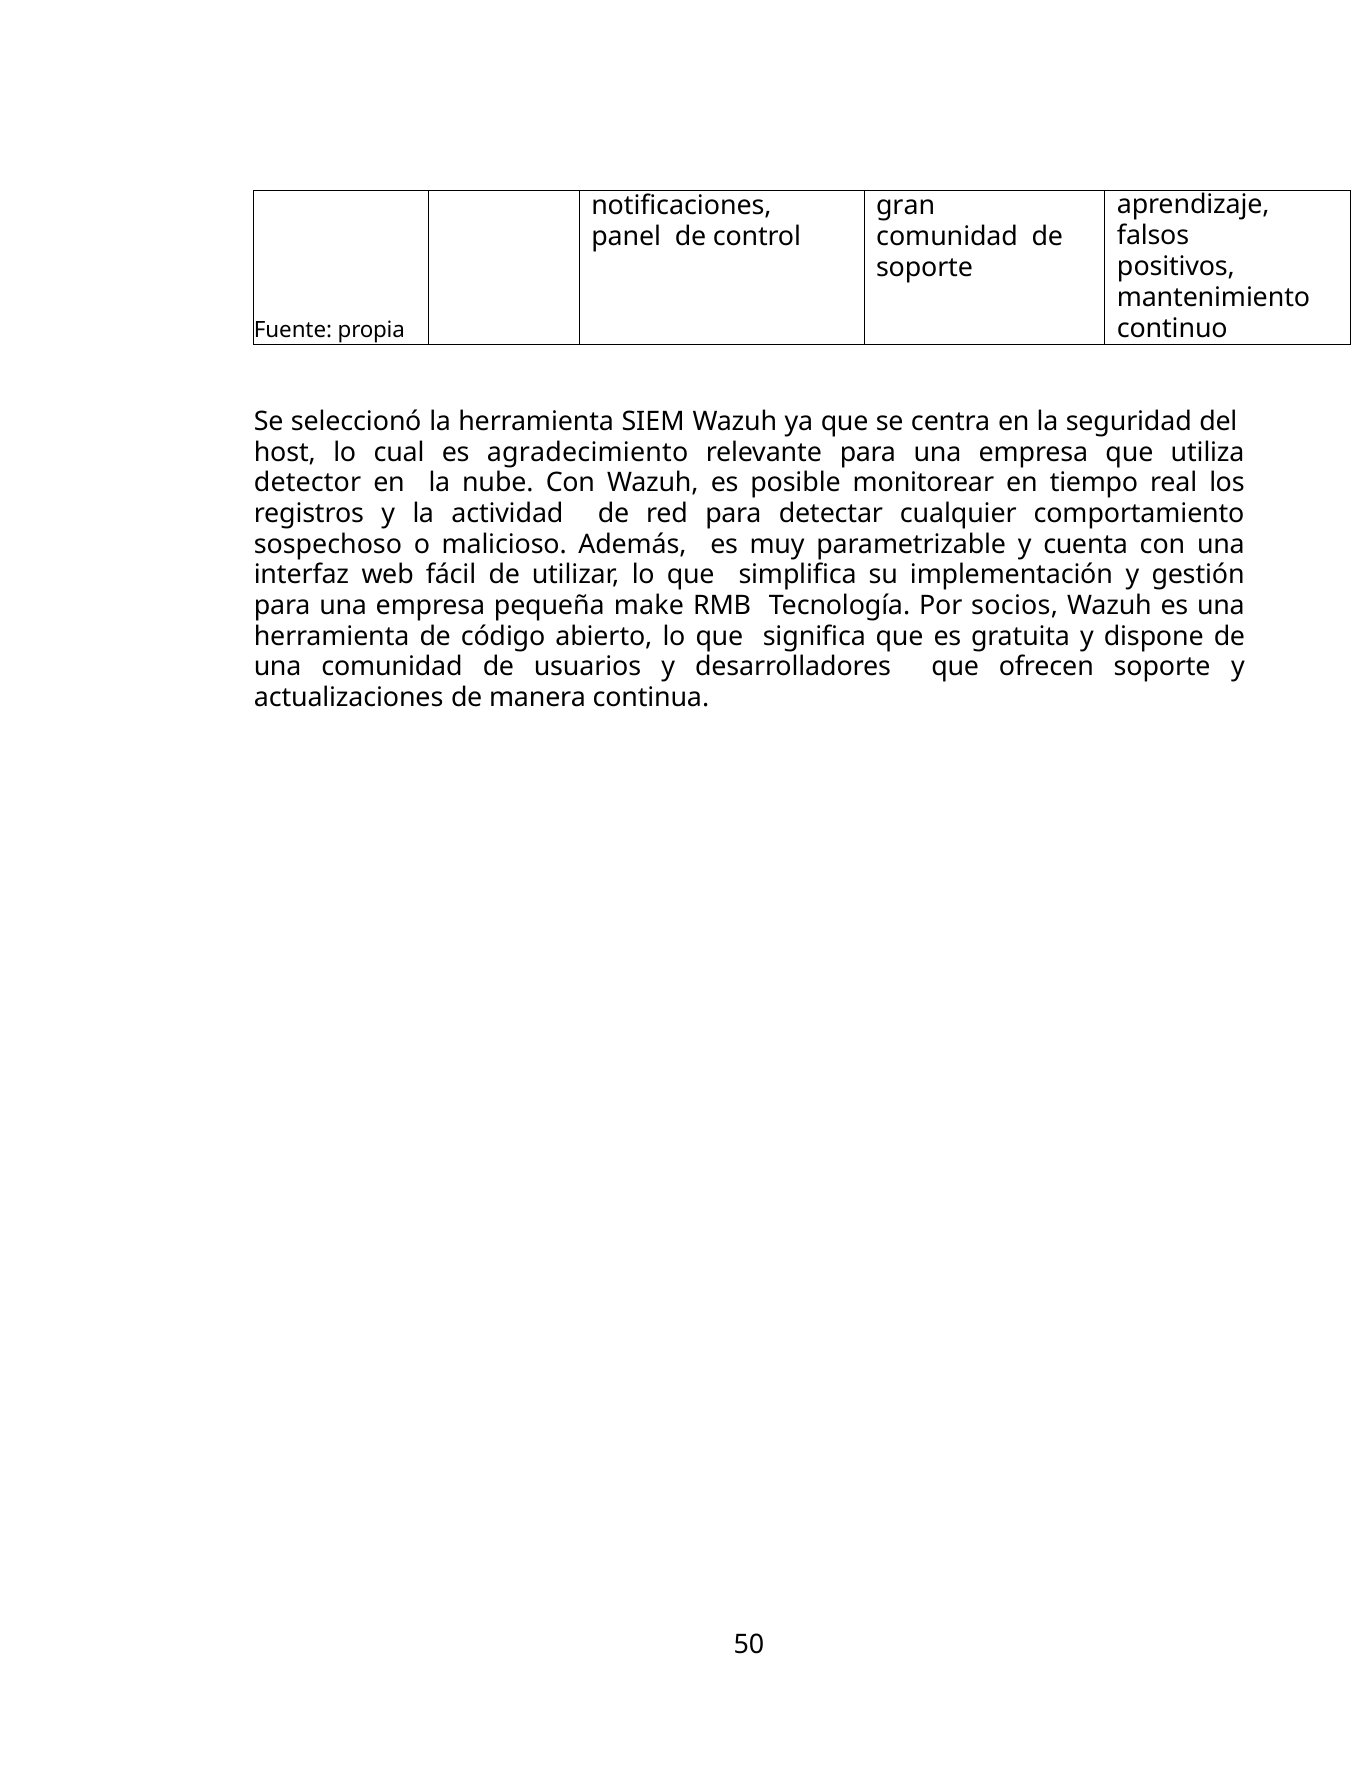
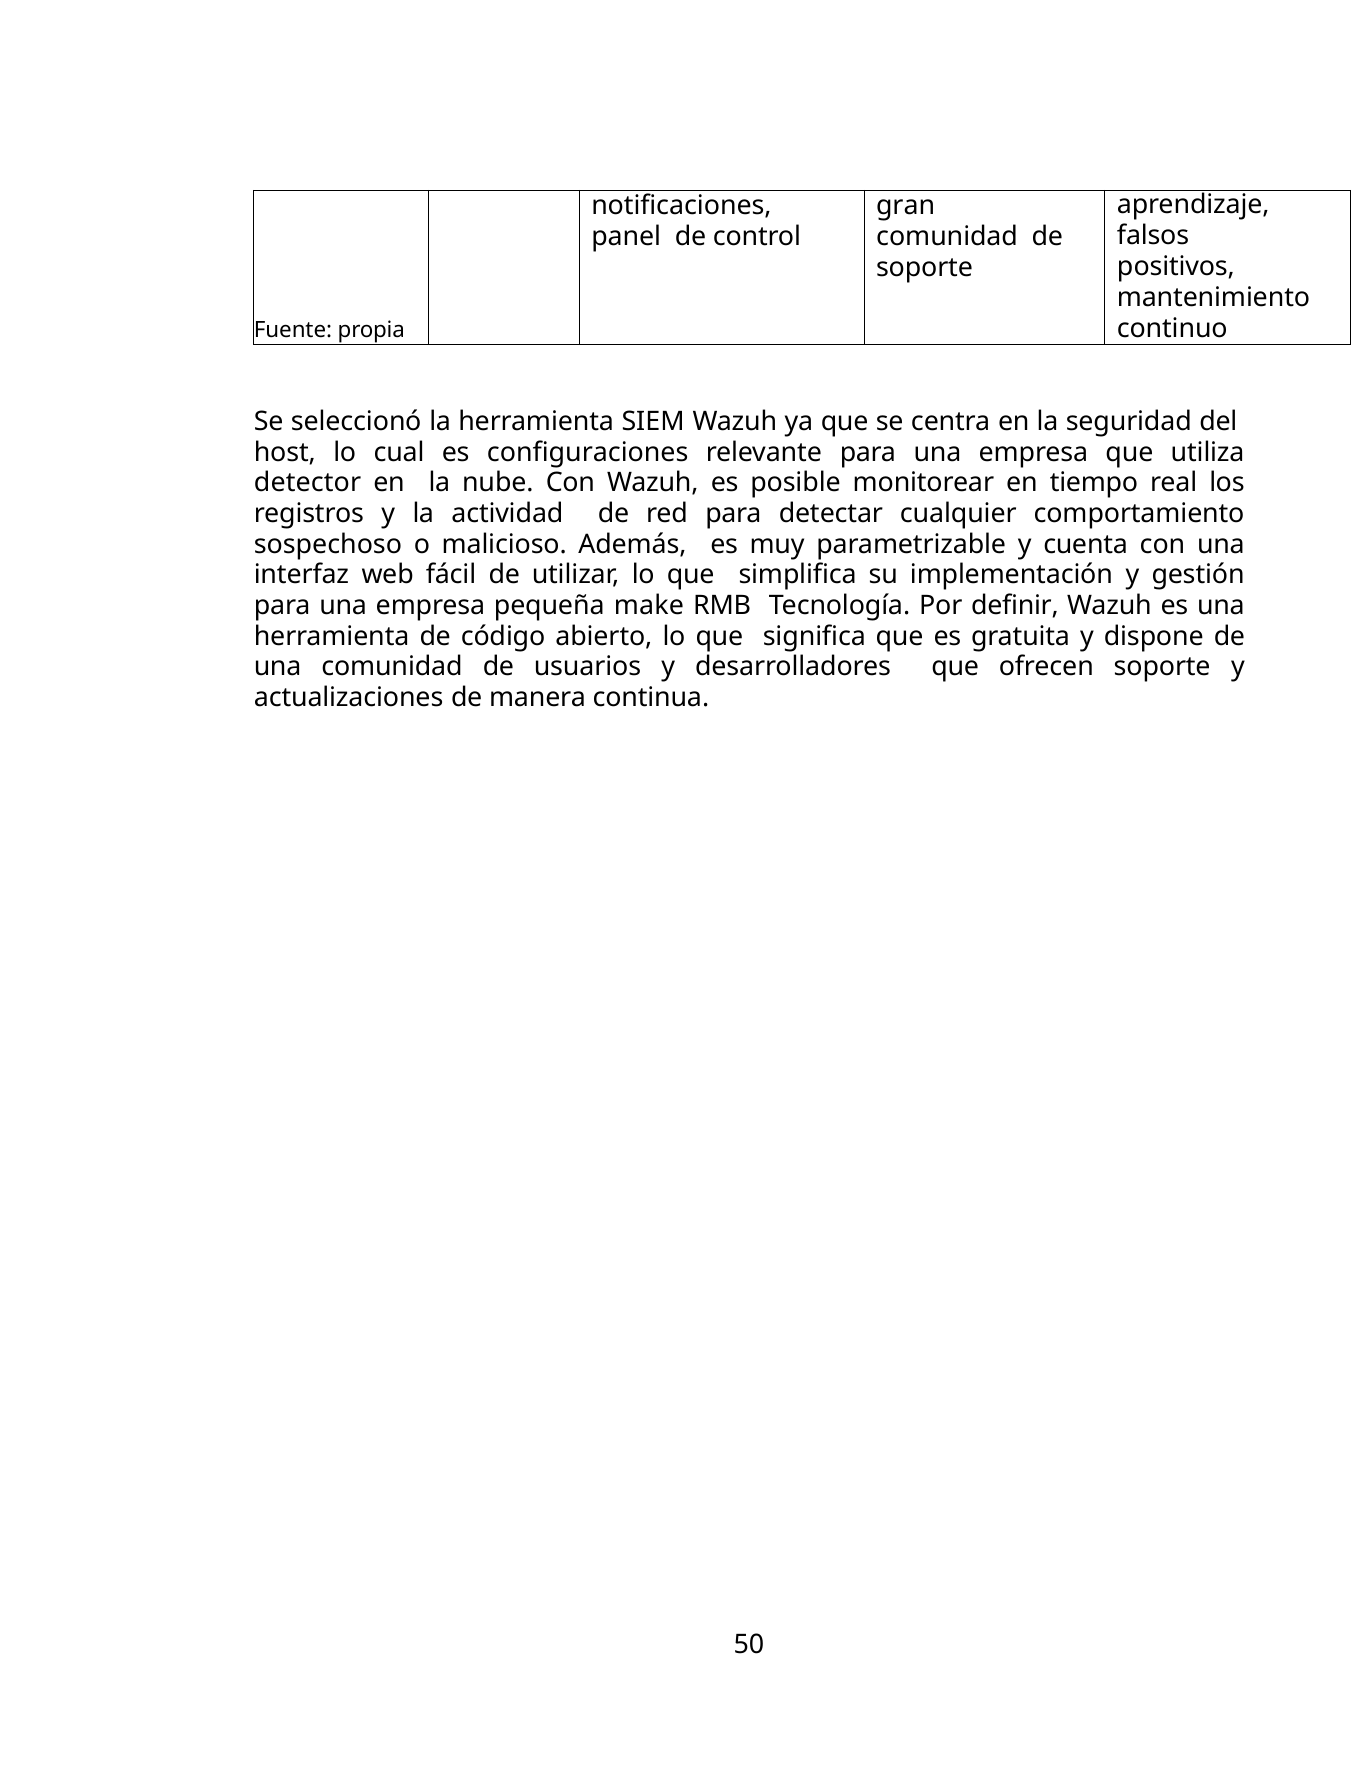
agradecimiento: agradecimiento -> configuraciones
socios: socios -> definir
